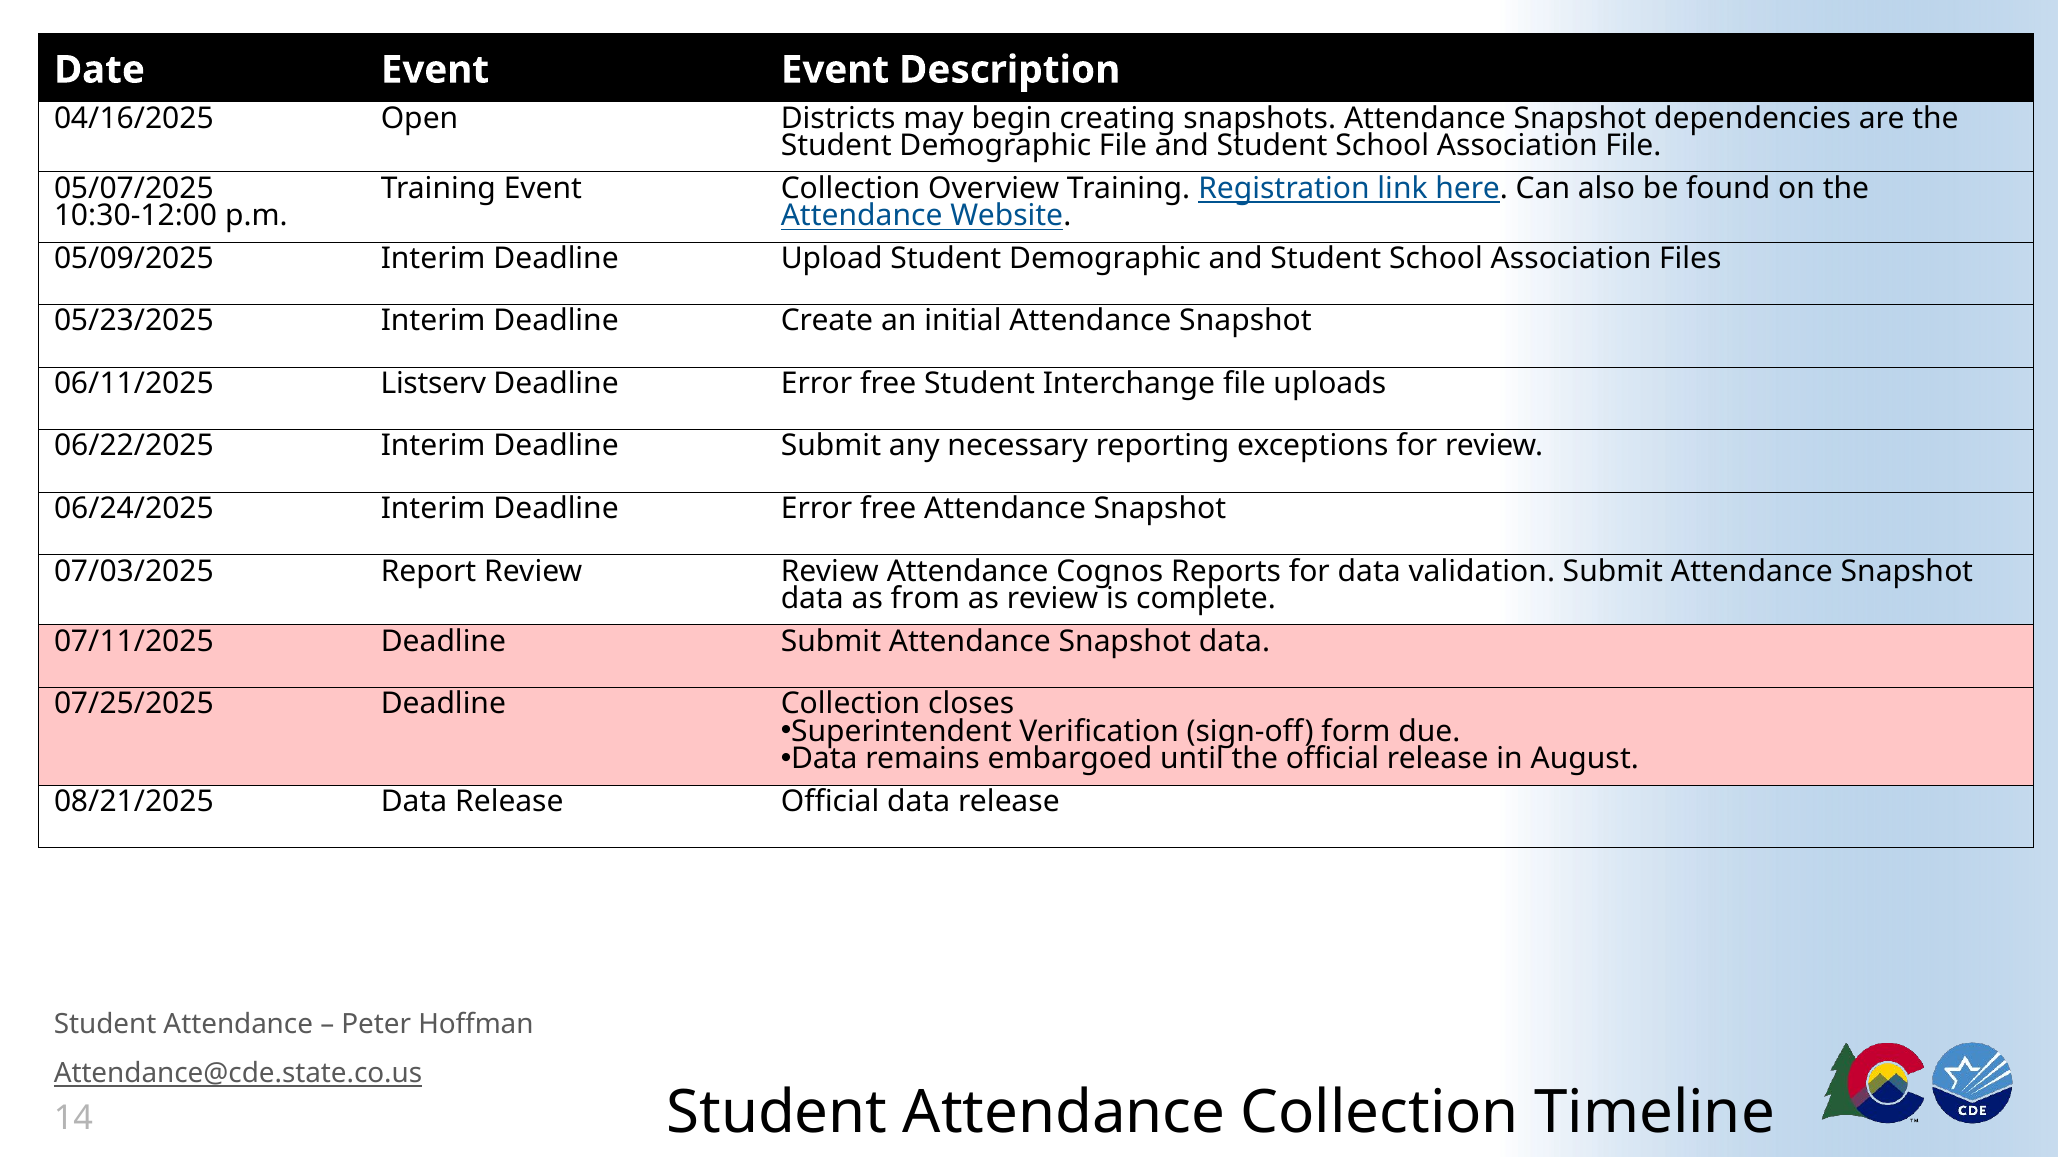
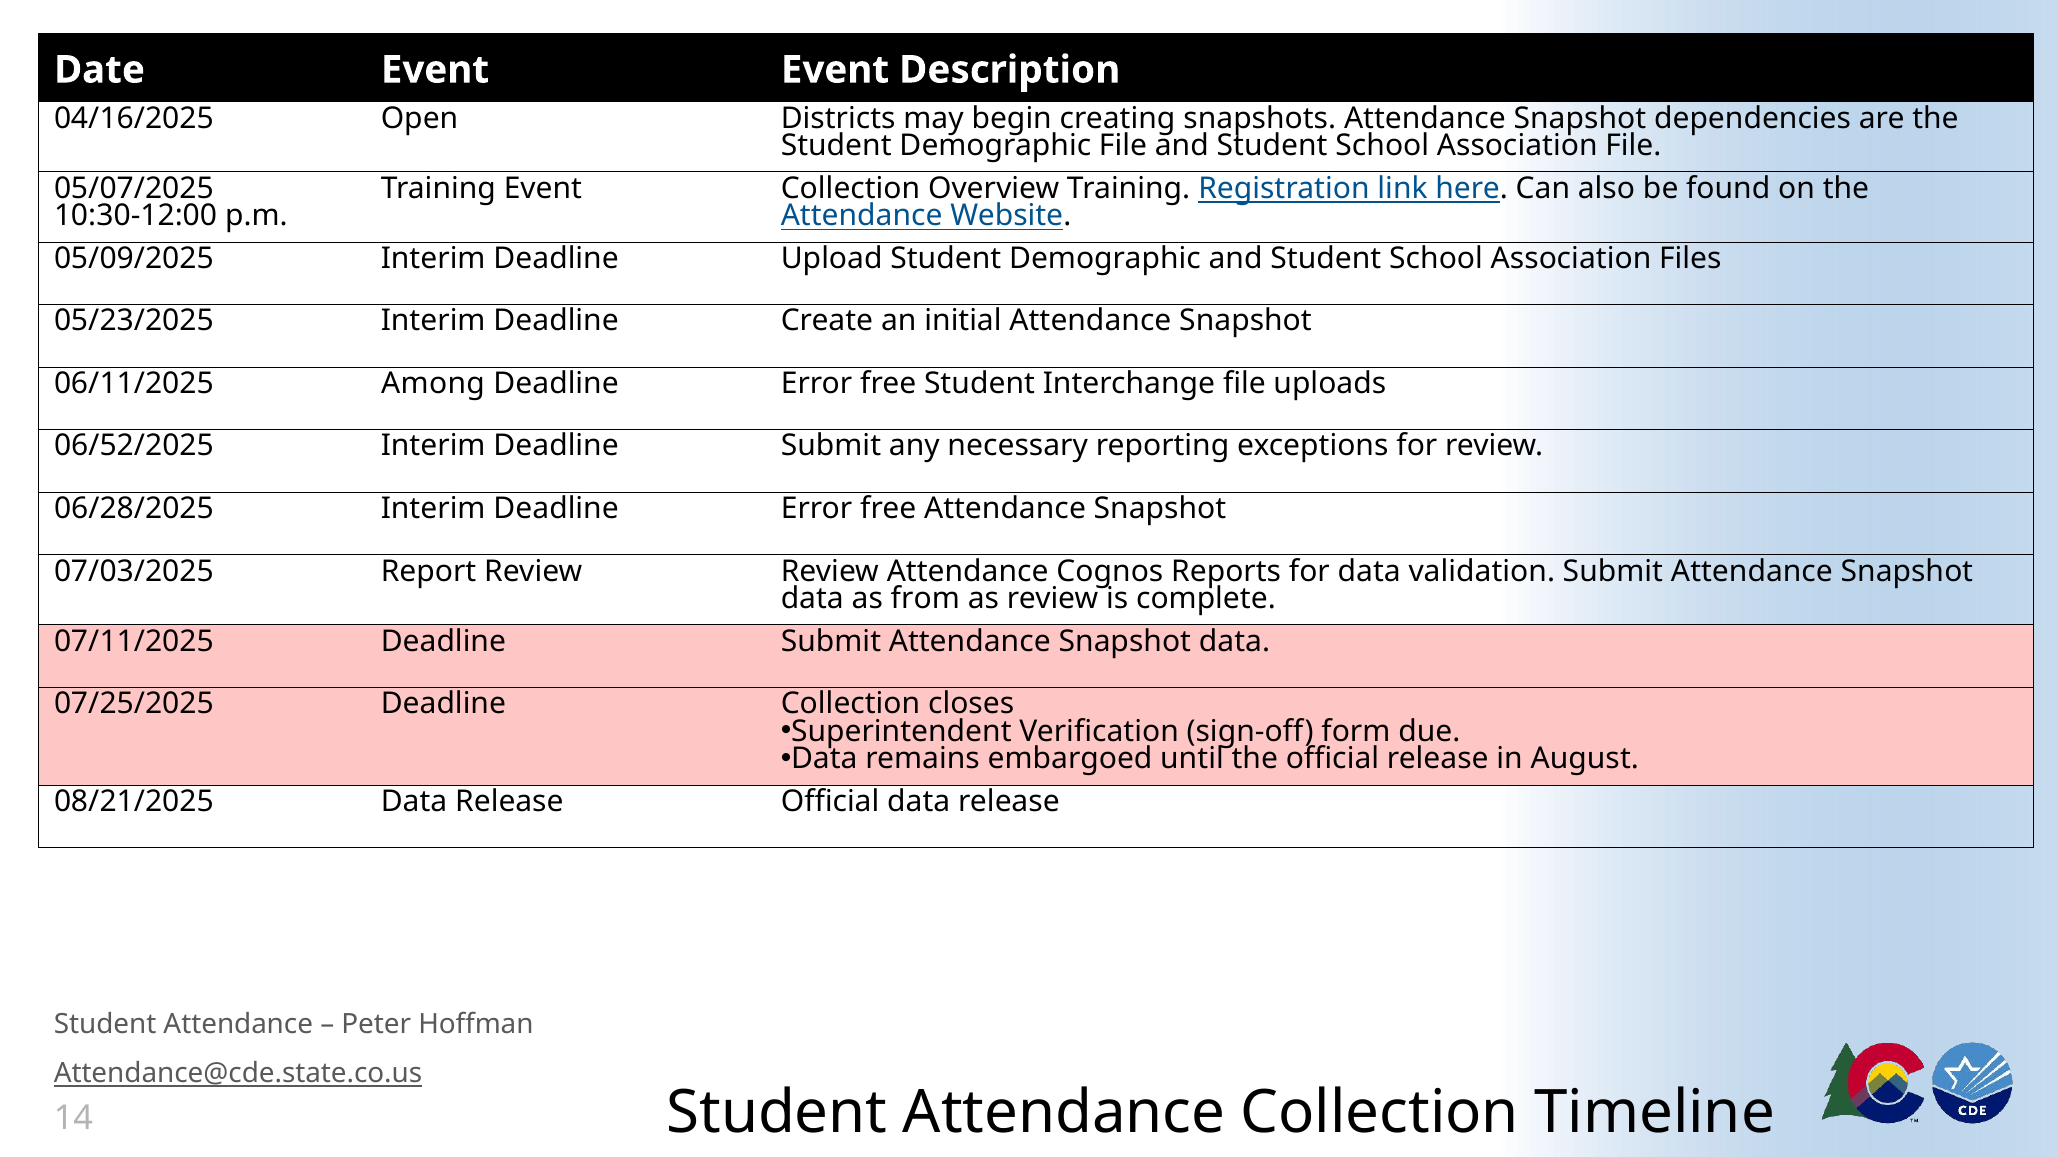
Listserv: Listserv -> Among
06/22/2025: 06/22/2025 -> 06/52/2025
06/24/2025: 06/24/2025 -> 06/28/2025
